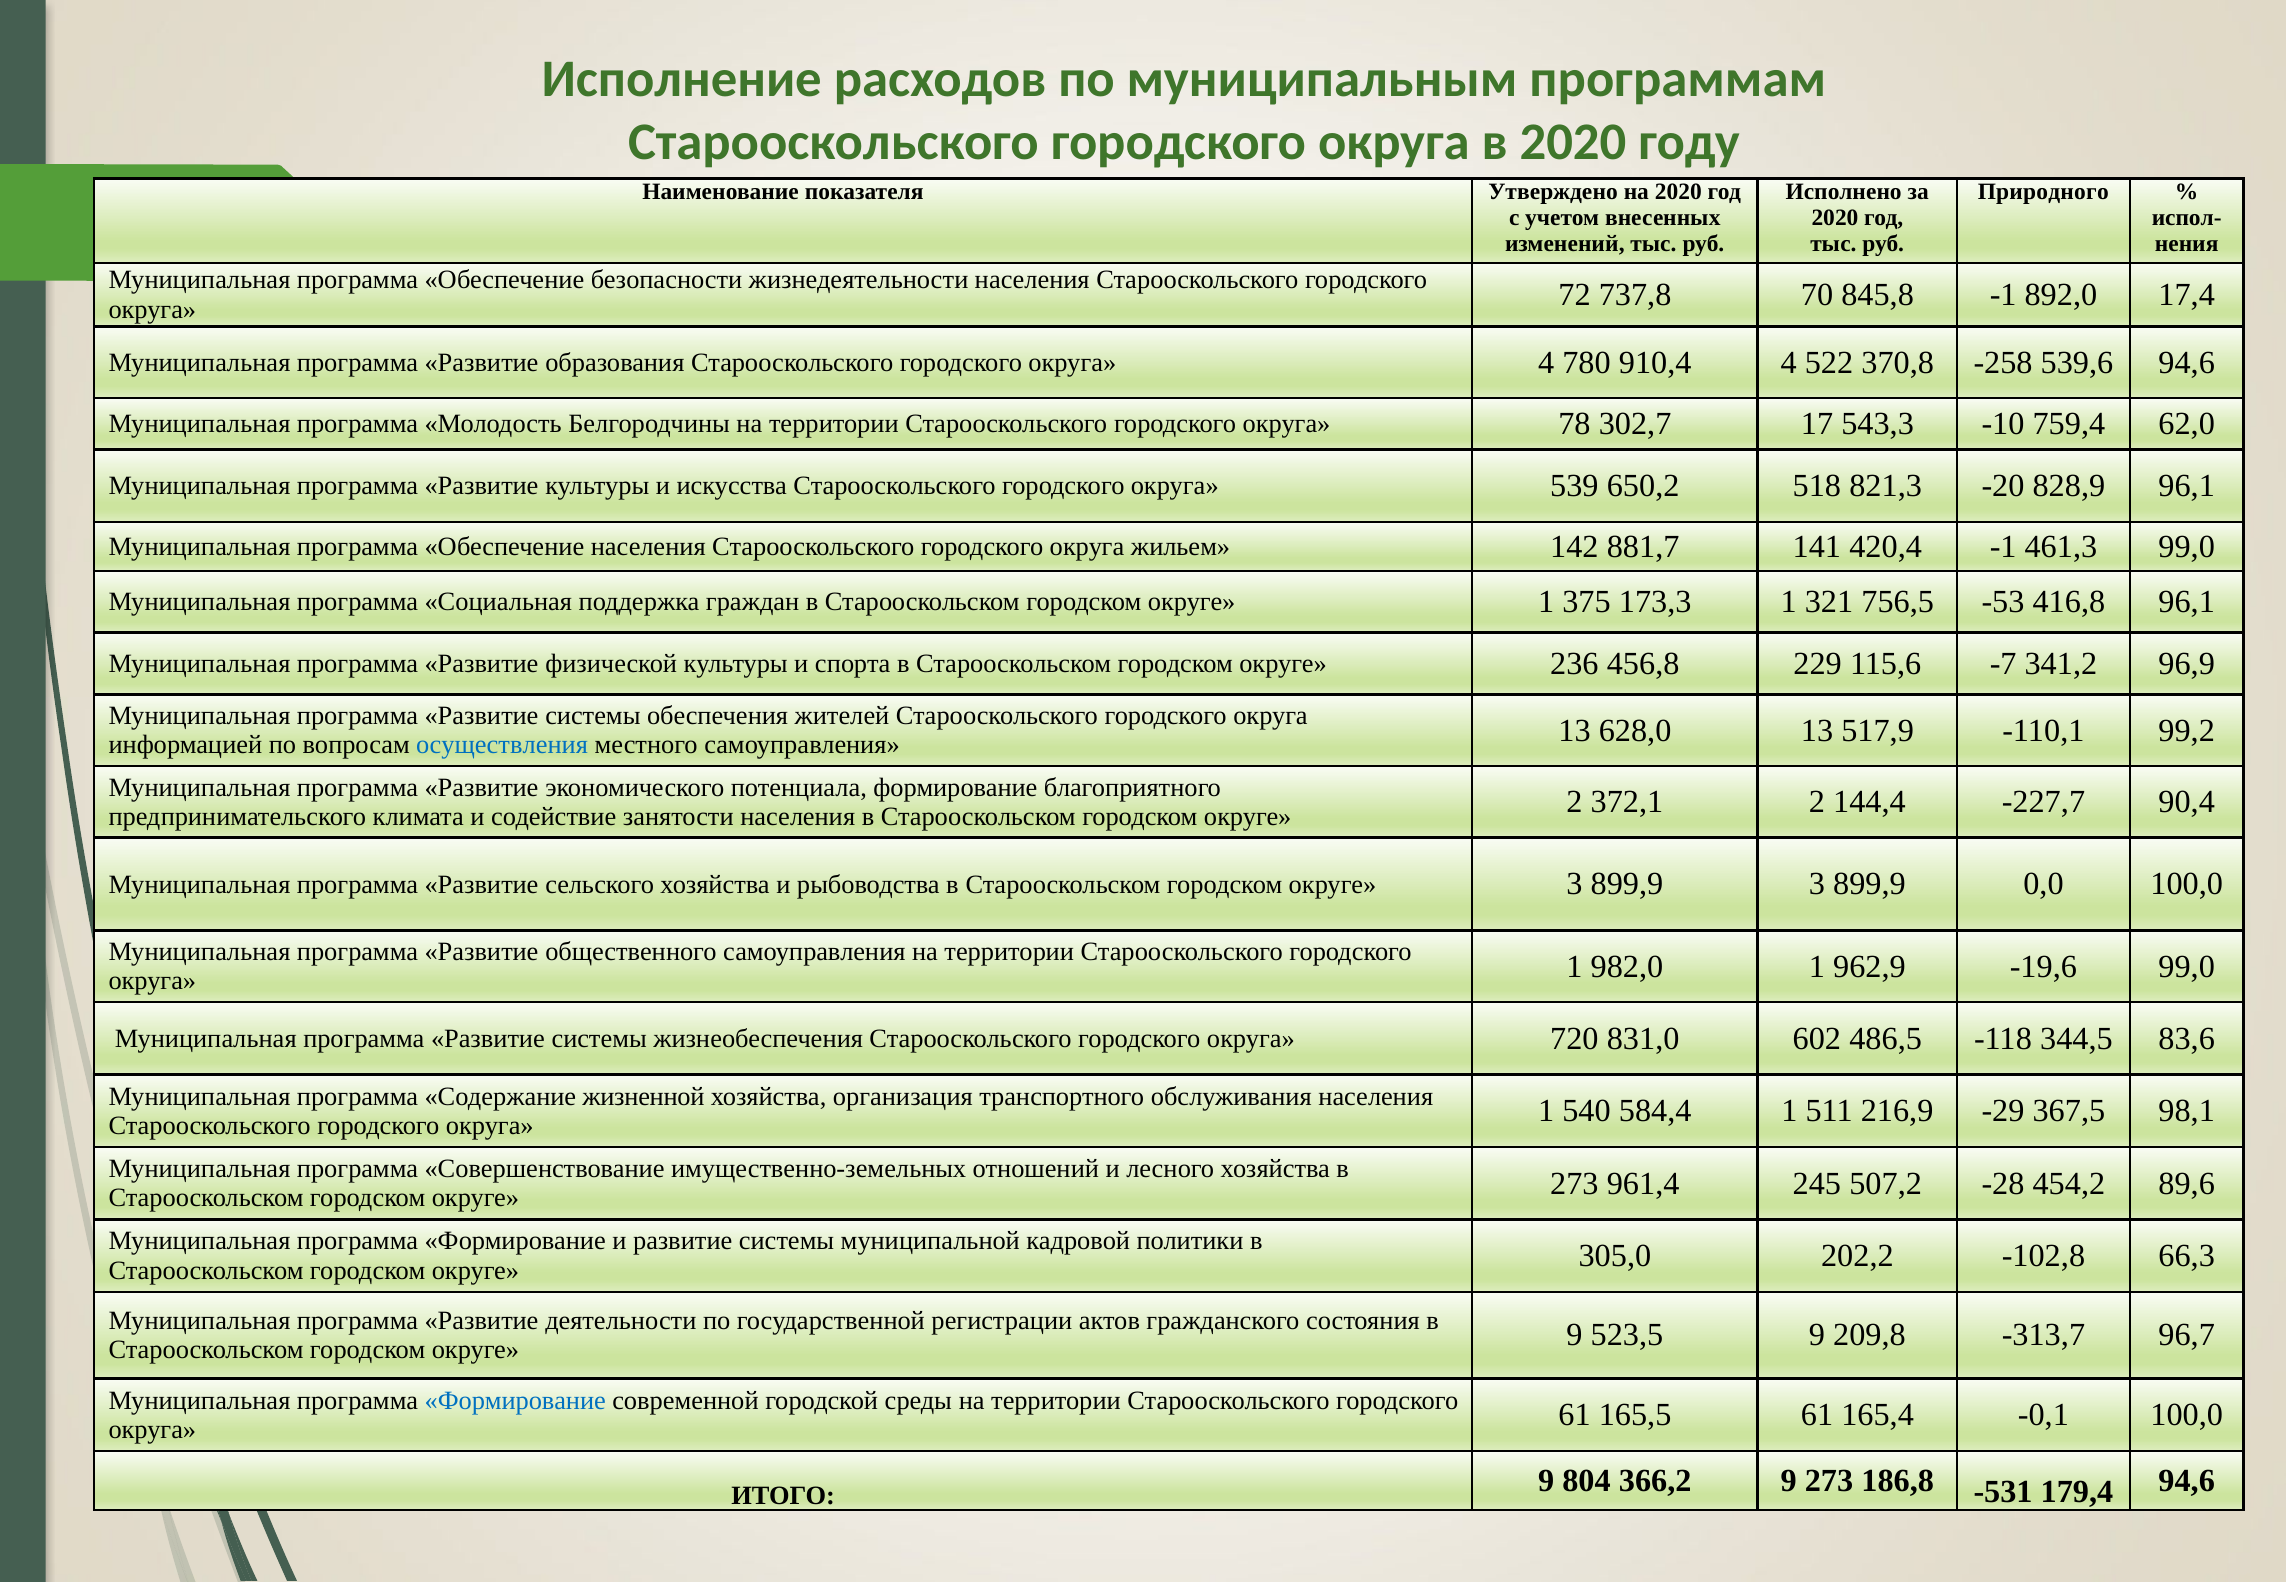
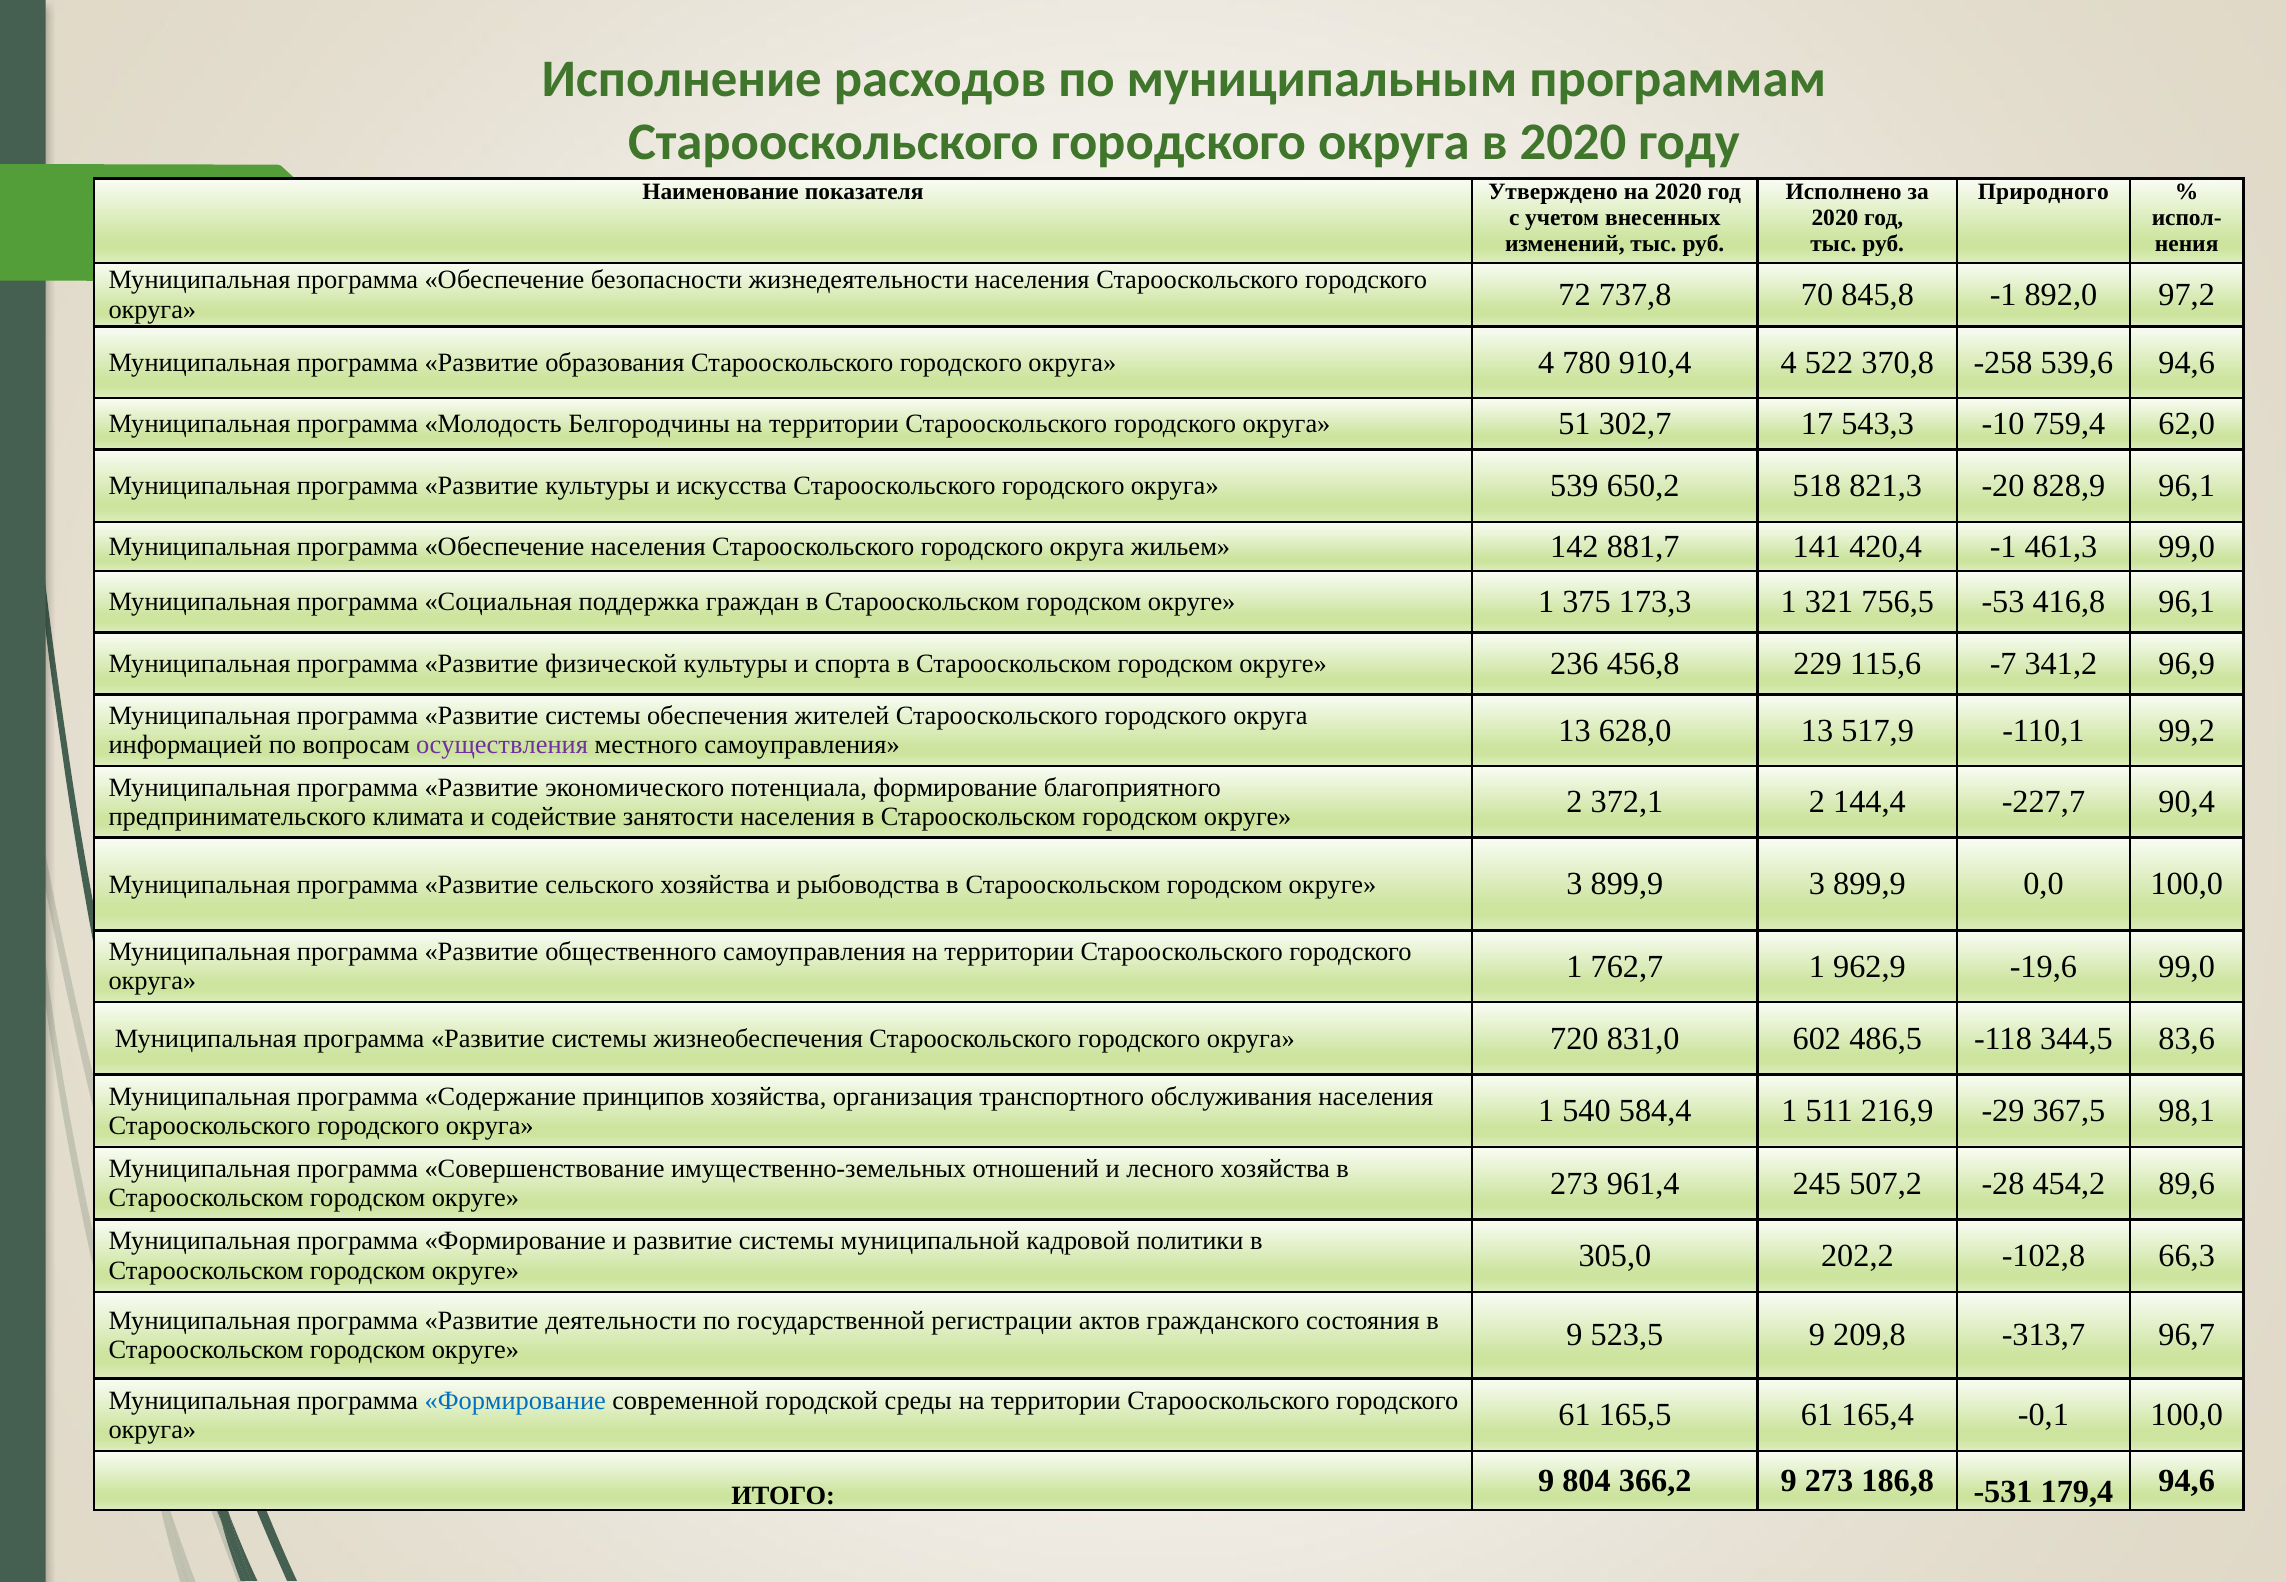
17,4: 17,4 -> 97,2
78: 78 -> 51
осуществления colour: blue -> purple
982,0: 982,0 -> 762,7
жизненной: жизненной -> принципов
